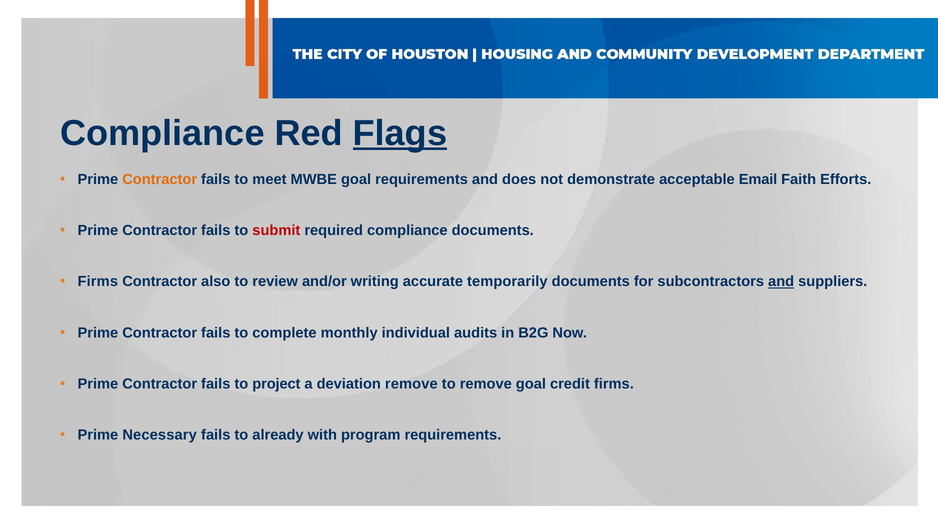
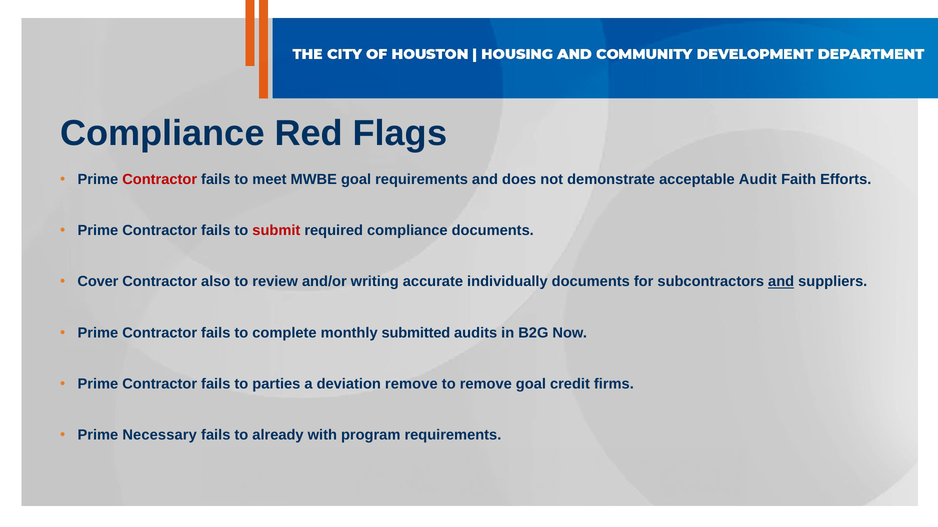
Flags underline: present -> none
Contractor at (160, 180) colour: orange -> red
Email: Email -> Audit
Firms at (98, 282): Firms -> Cover
temporarily: temporarily -> individually
individual: individual -> submitted
project: project -> parties
